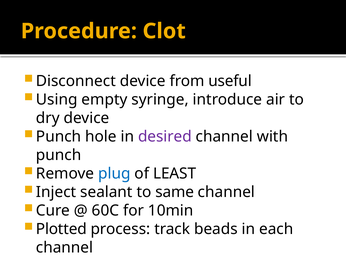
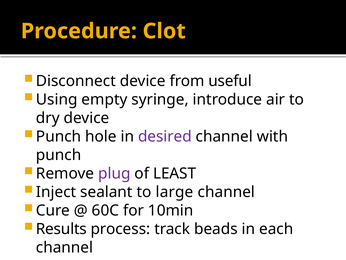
plug colour: blue -> purple
same: same -> large
Plotted: Plotted -> Results
